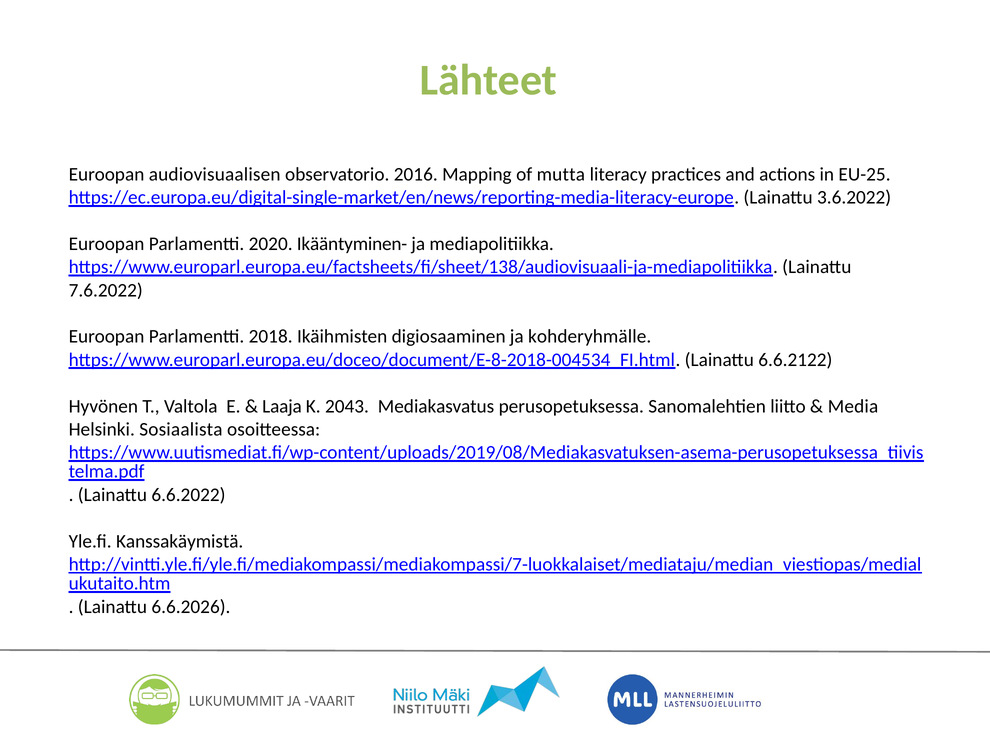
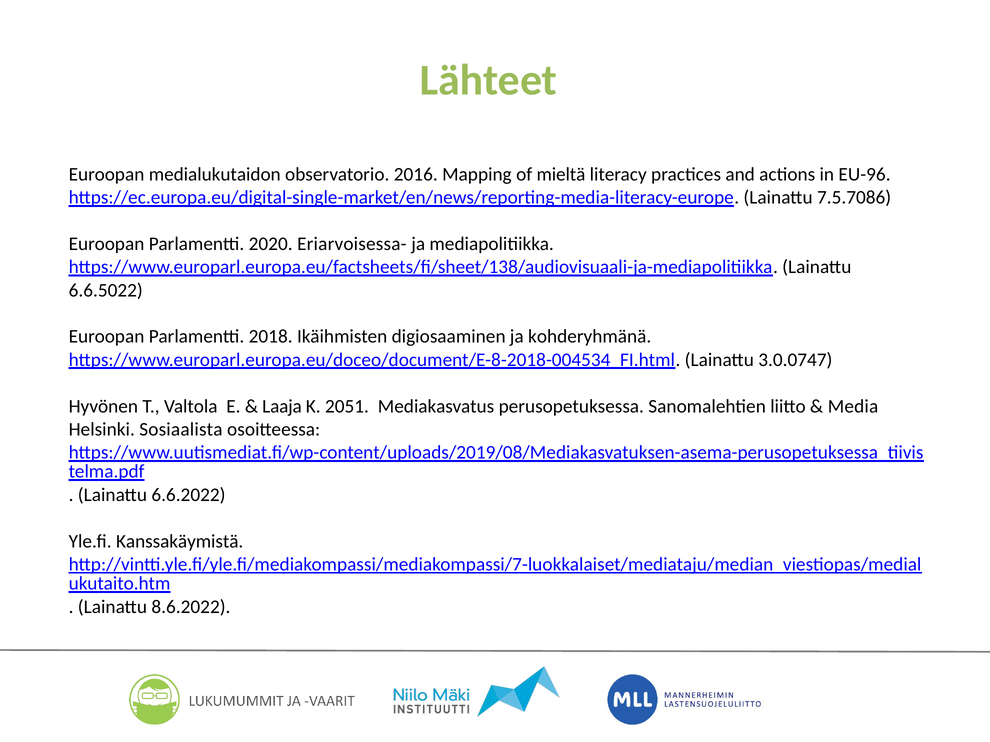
audiovisuaalisen: audiovisuaalisen -> medialukutaidon
mutta: mutta -> mieltä
EU-25: EU-25 -> EU-96
3.6.2022: 3.6.2022 -> 7.5.7086
Ikääntyminen-: Ikääntyminen- -> Eriarvoisessa-
7.6.2022: 7.6.2022 -> 6.6.5022
kohderyhmälle: kohderyhmälle -> kohderyhmänä
6.6.2122: 6.6.2122 -> 3.0.0747
2043: 2043 -> 2051
6.6.2026: 6.6.2026 -> 8.6.2022
